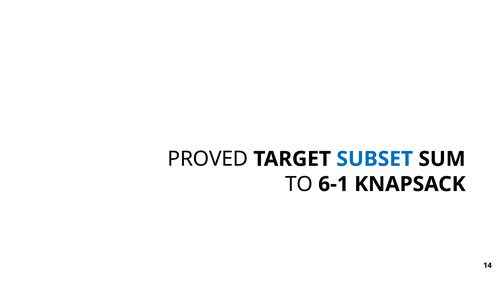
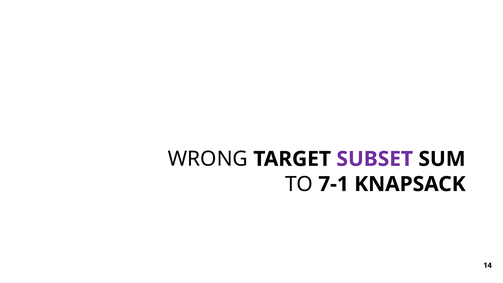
PROVED: PROVED -> WRONG
SUBSET colour: blue -> purple
6-1: 6-1 -> 7-1
